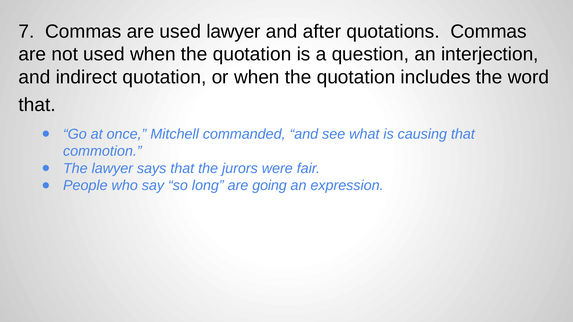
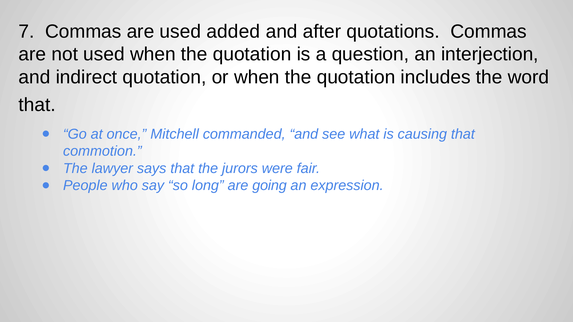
used lawyer: lawyer -> added
